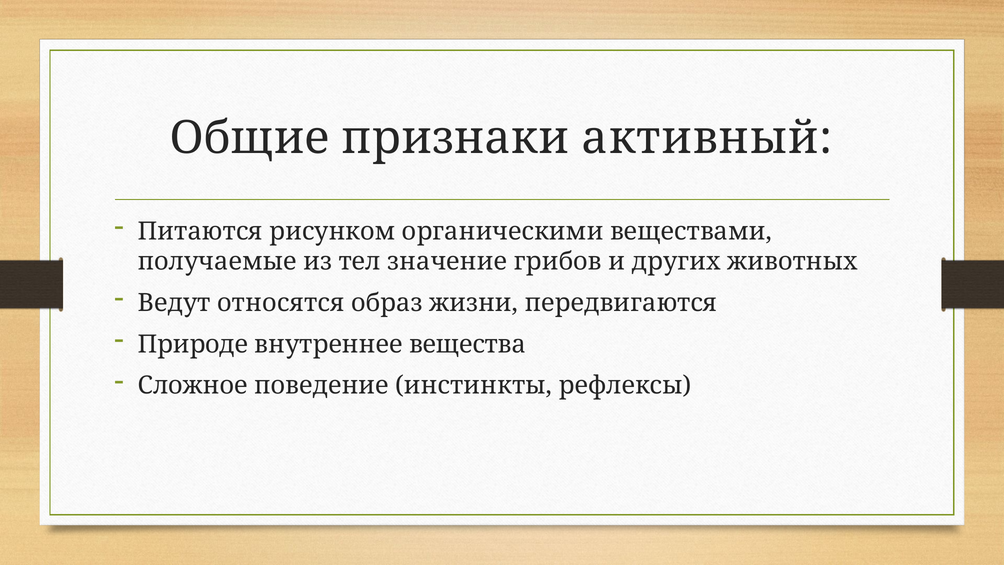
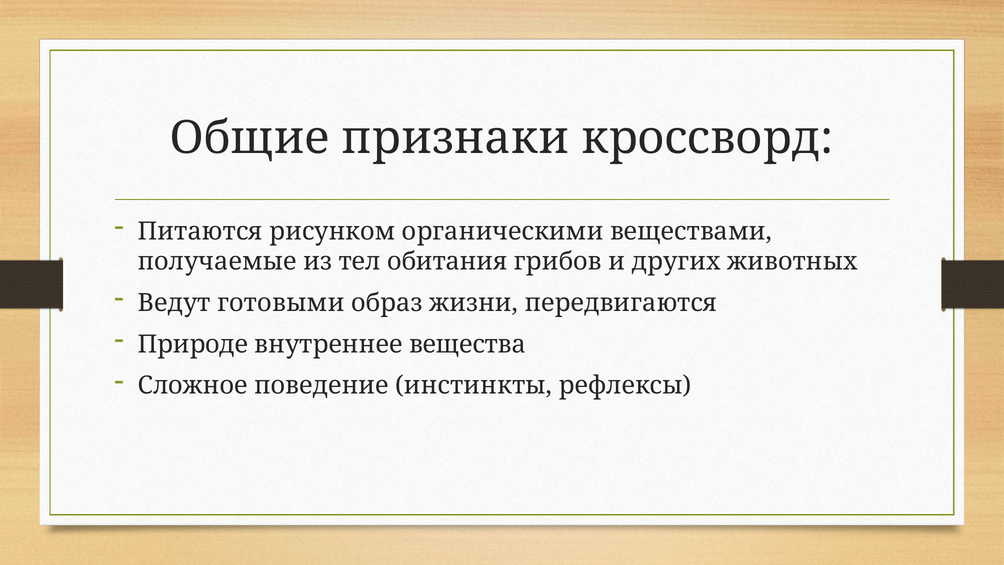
активный: активный -> кроссворд
значение: значение -> обитания
относятся: относятся -> готовыми
